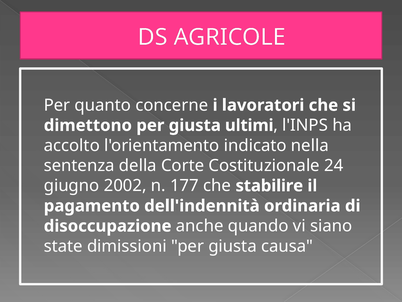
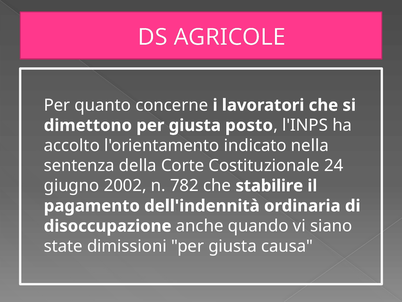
ultimi: ultimi -> posto
177: 177 -> 782
